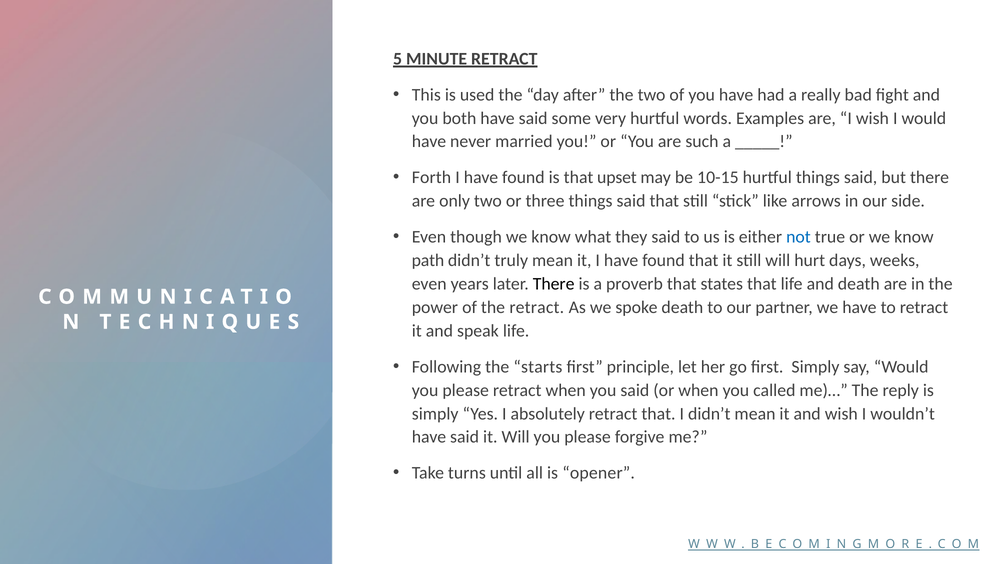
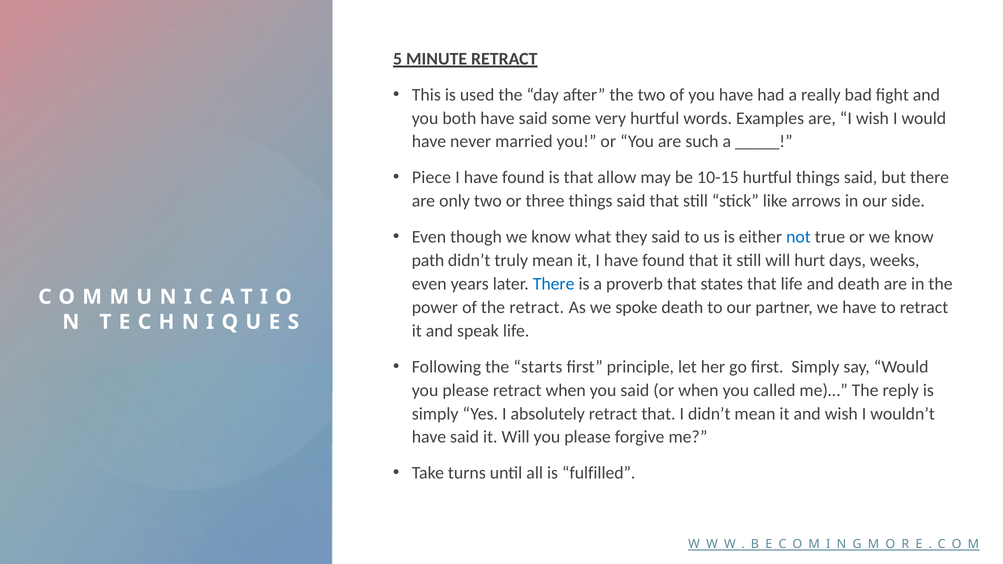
Forth: Forth -> Piece
upset: upset -> allow
There at (554, 284) colour: black -> blue
opener: opener -> fulfilled
